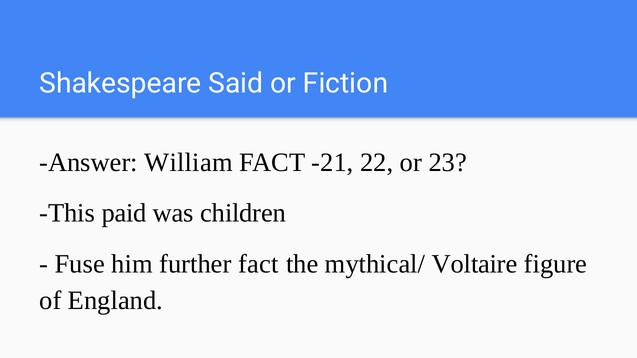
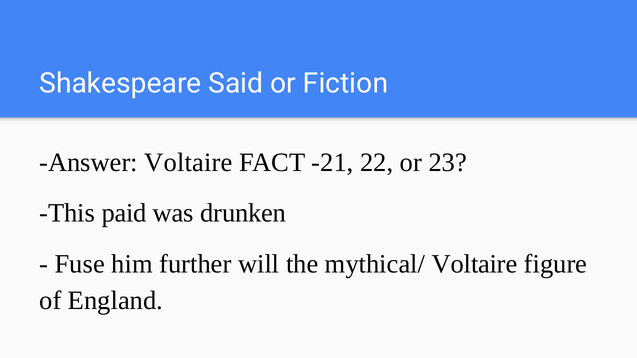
Answer William: William -> Voltaire
children: children -> drunken
further fact: fact -> will
